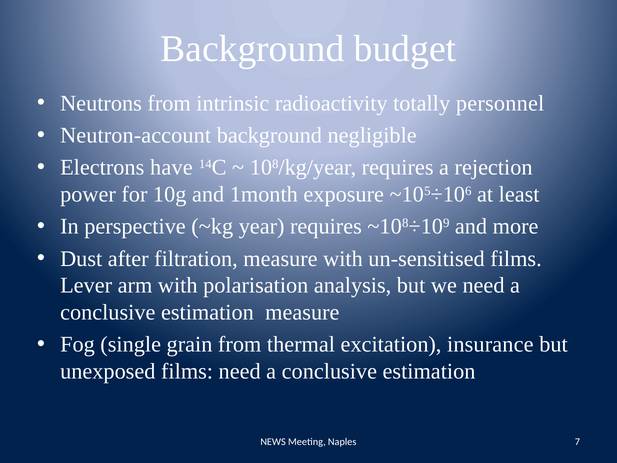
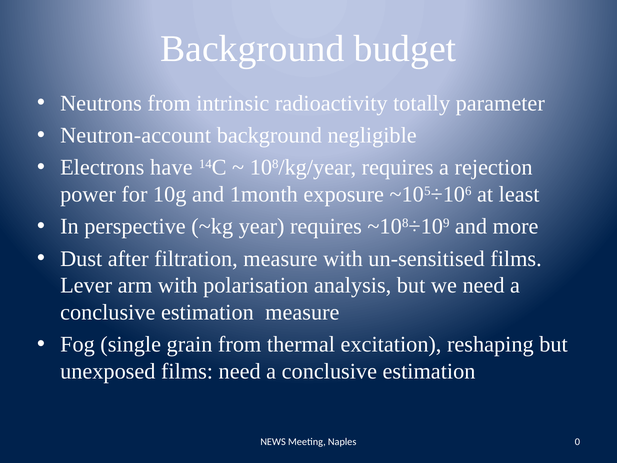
personnel: personnel -> parameter
insurance: insurance -> reshaping
7: 7 -> 0
